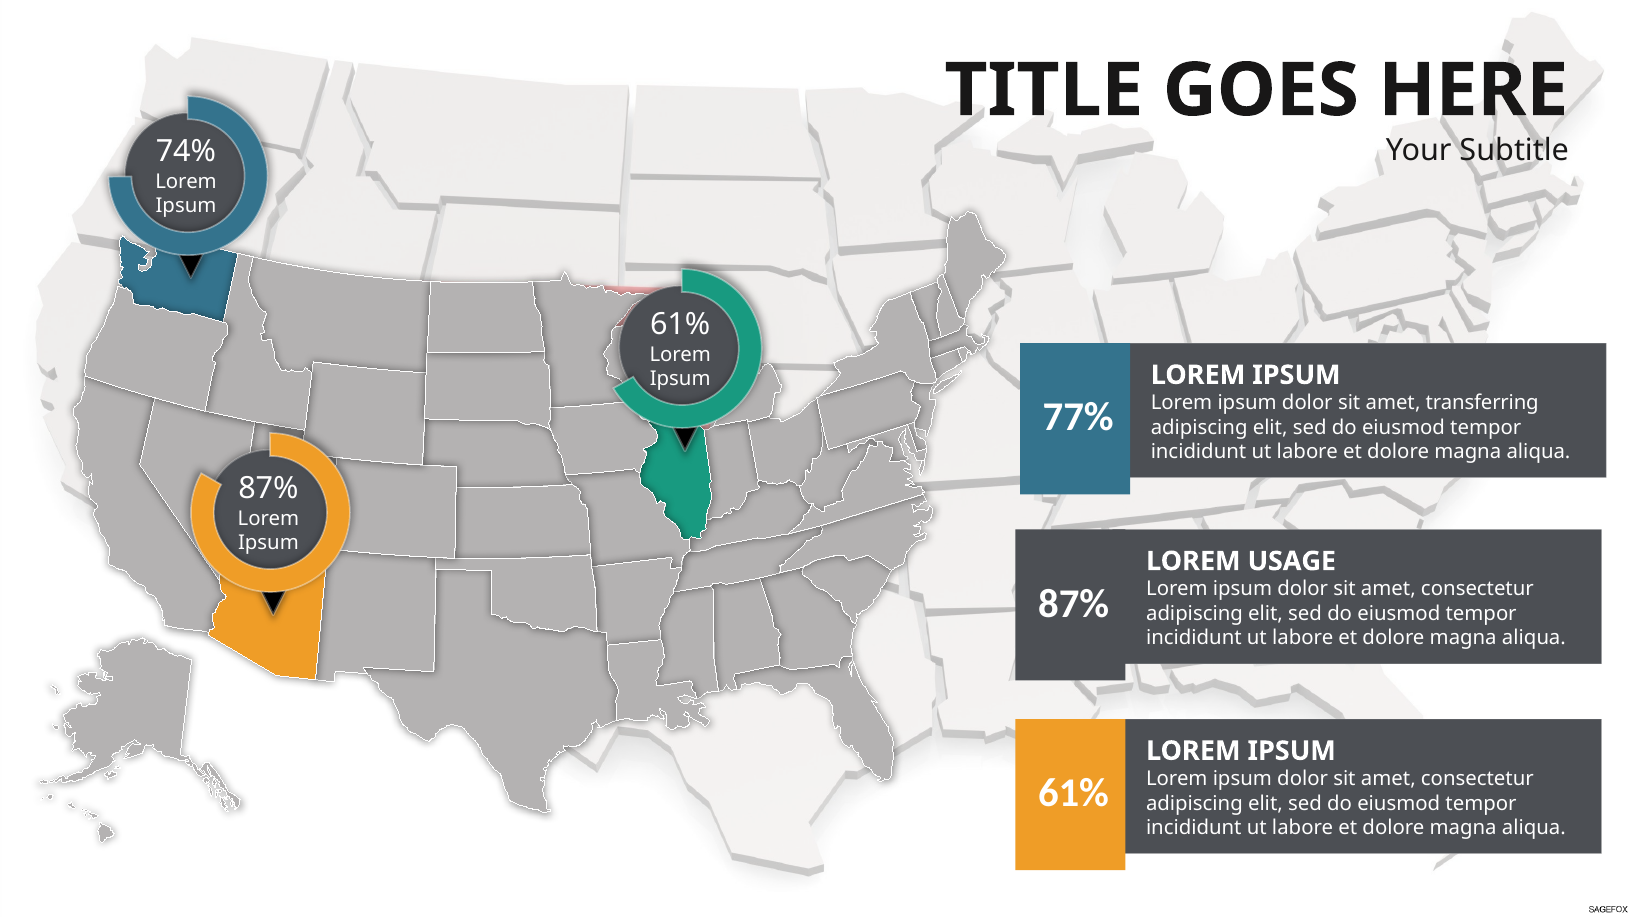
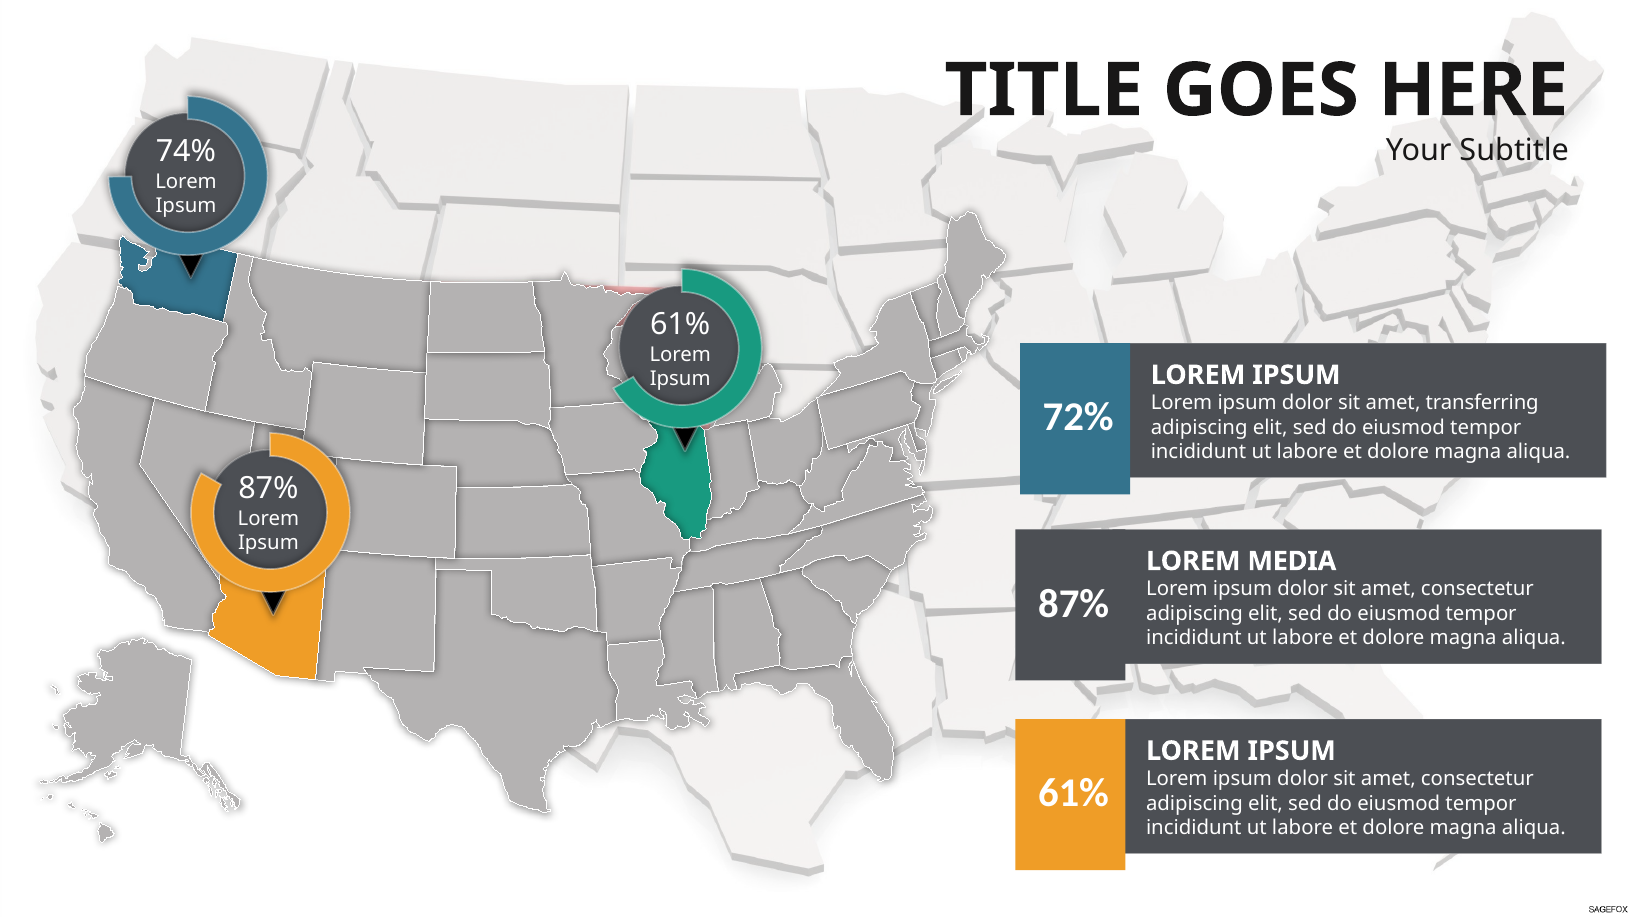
77%: 77% -> 72%
USAGE: USAGE -> MEDIA
